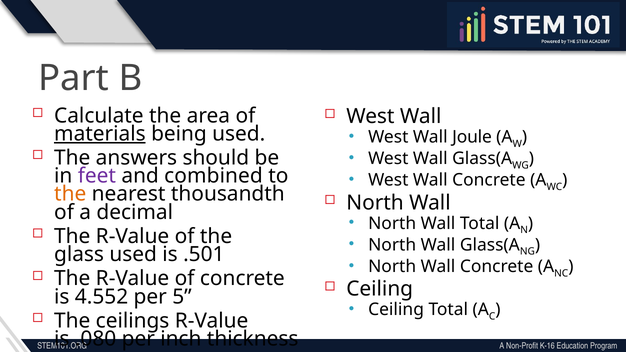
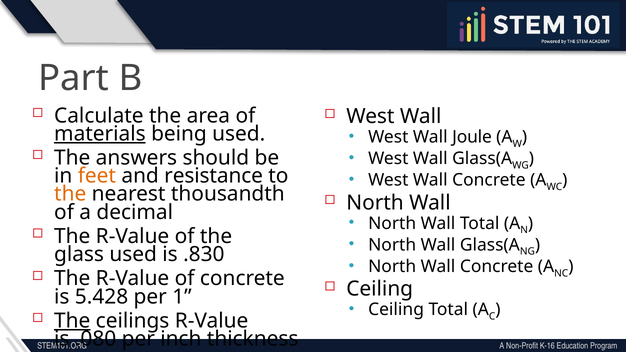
feet colour: purple -> orange
combined: combined -> resistance
.501: .501 -> .830
4.552: 4.552 -> 5.428
5: 5 -> 1
The at (72, 321) underline: none -> present
